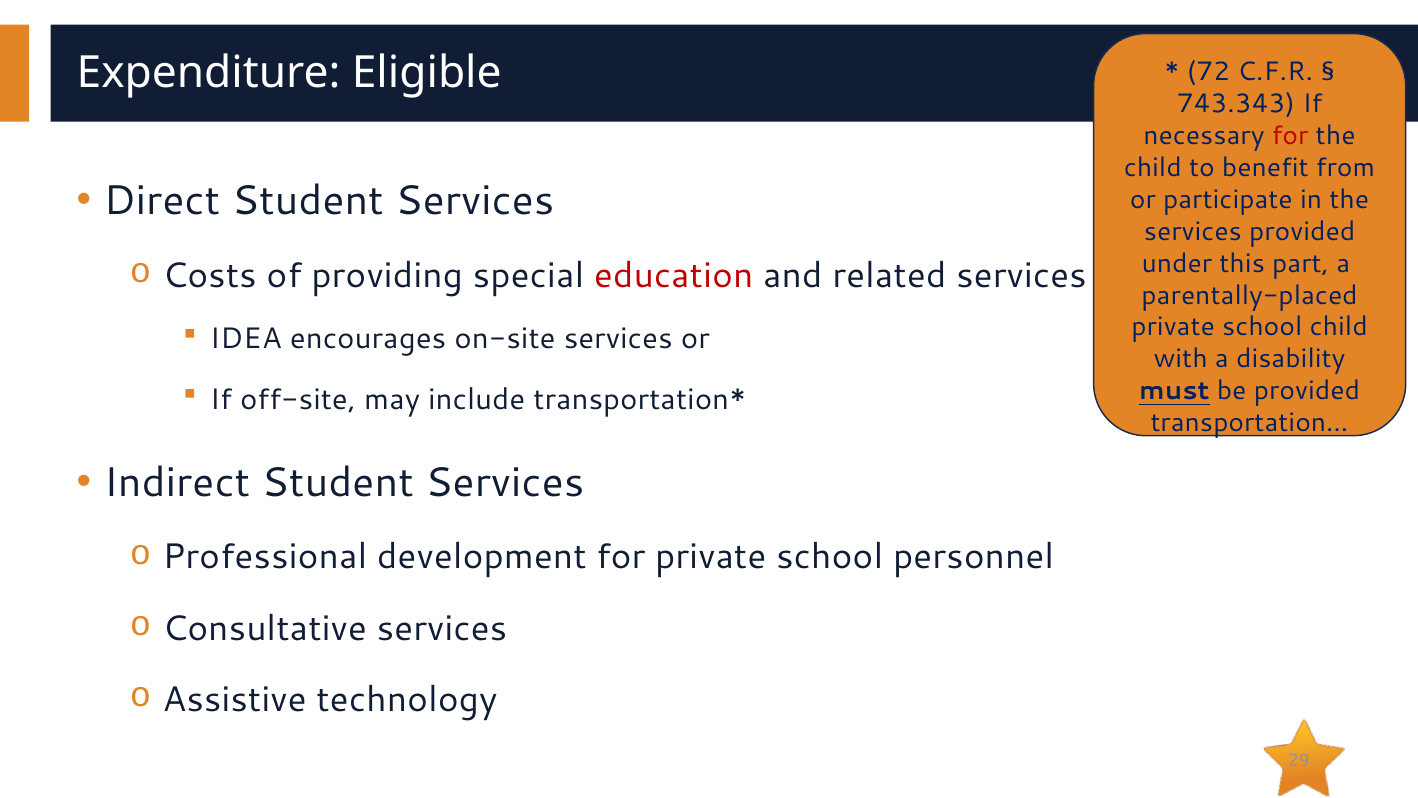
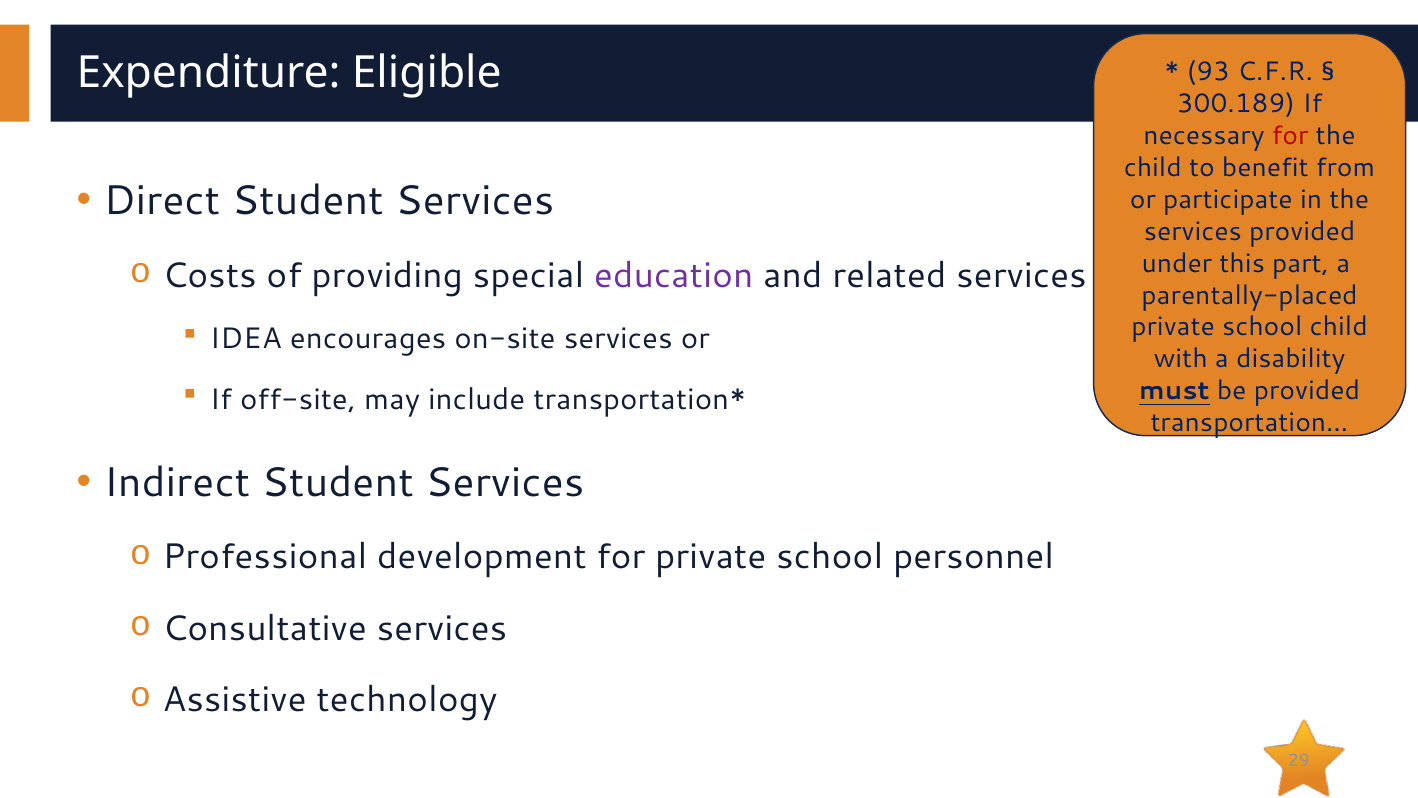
72: 72 -> 93
743.343: 743.343 -> 300.189
education colour: red -> purple
